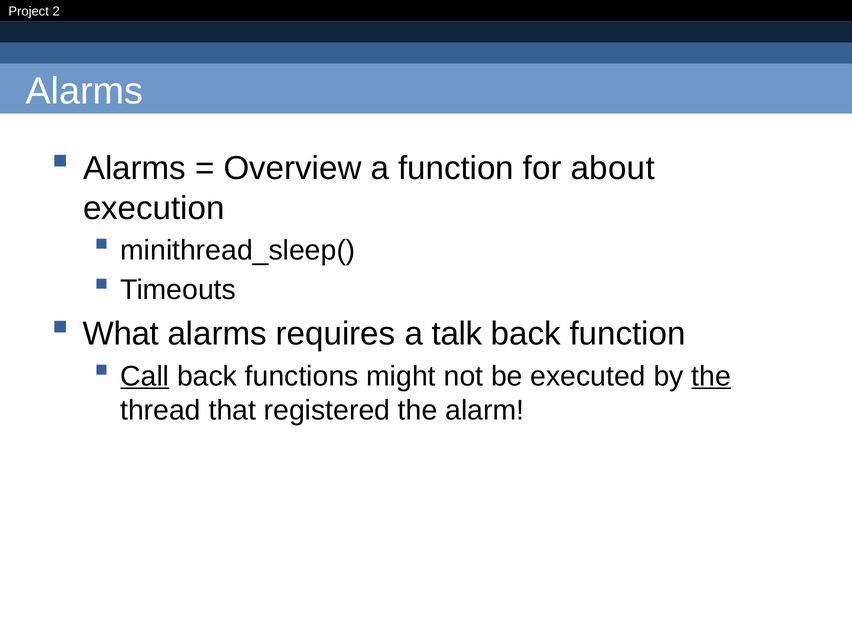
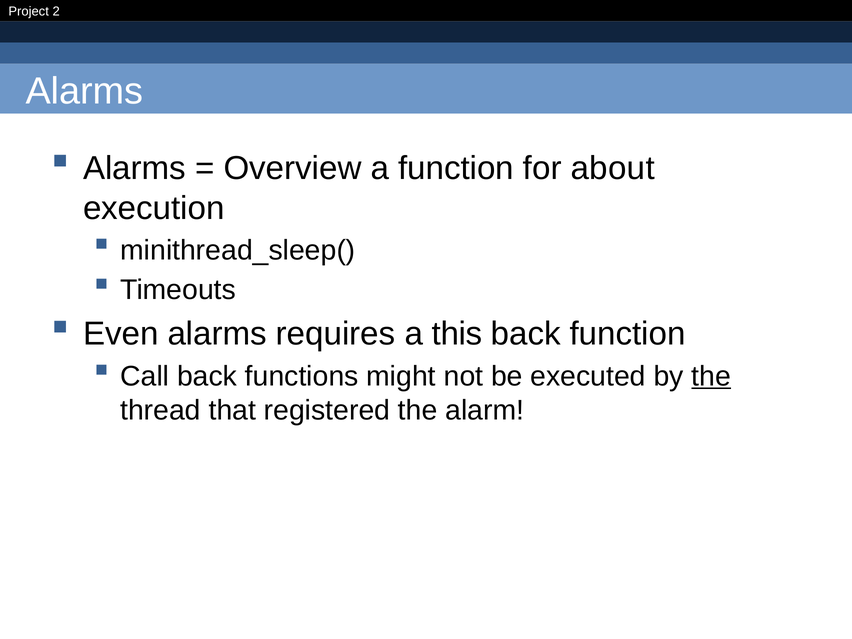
What: What -> Even
talk: talk -> this
Call underline: present -> none
